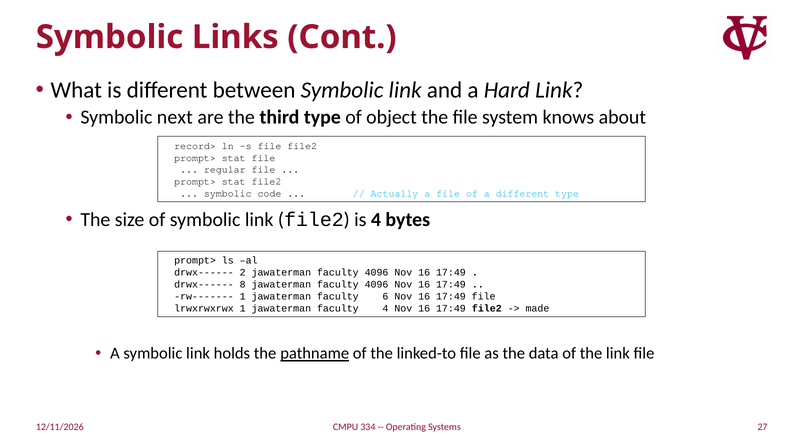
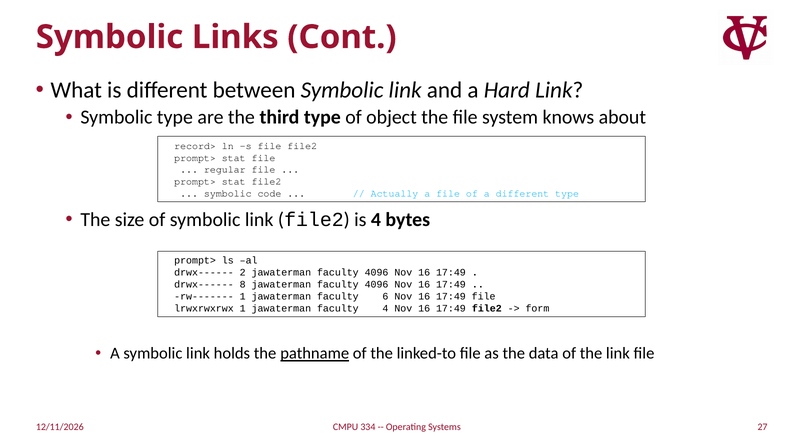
Symbolic next: next -> type
made: made -> form
